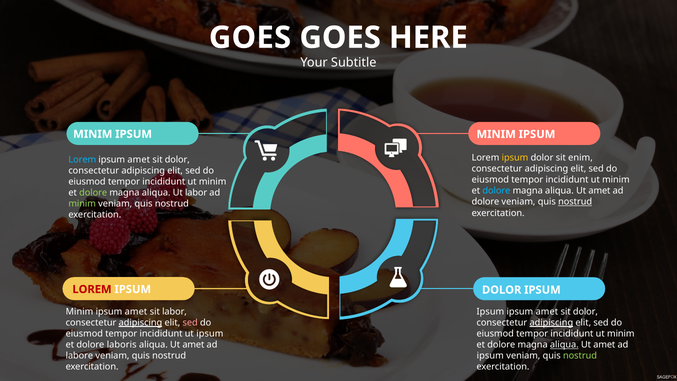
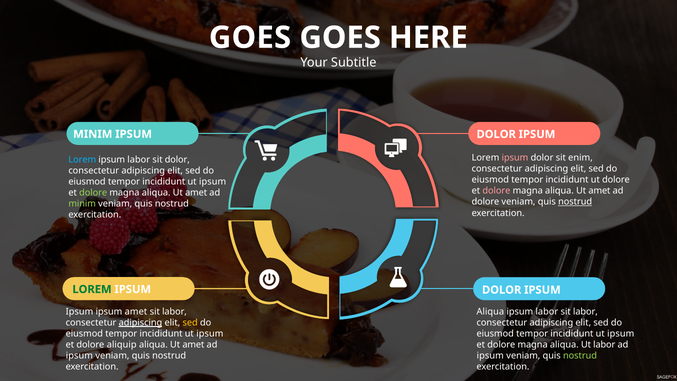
MINIM at (496, 134): MINIM -> DOLOR
ipsum at (515, 158) colour: yellow -> pink
amet at (139, 160): amet -> labor
minim at (616, 180): minim -> dolore
minim at (213, 182): minim -> ipsum
dolore at (496, 191) colour: light blue -> pink
labor at (196, 193): labor -> amet
LOREM at (92, 289) colour: red -> green
Minim at (79, 311): Minim -> Ipsum
Ipsum at (490, 311): Ipsum -> Aliqua
amet at (547, 311): amet -> labor
dolor at (585, 311): dolor -> labor
sed at (190, 322) colour: pink -> yellow
adipiscing at (551, 322) underline: present -> none
minim at (621, 333): minim -> ipsum
laboris: laboris -> aliquip
aliqua at (564, 344) underline: present -> none
amet at (604, 344): amet -> labor
labore at (79, 355): labore -> ipsum
